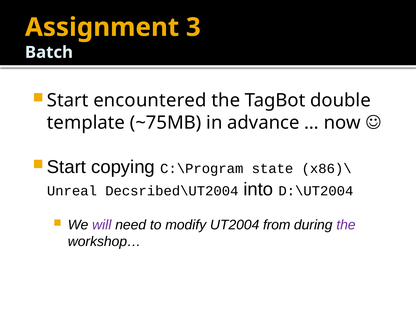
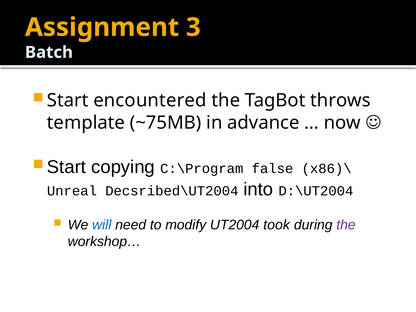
double: double -> throws
state: state -> false
will colour: purple -> blue
from: from -> took
